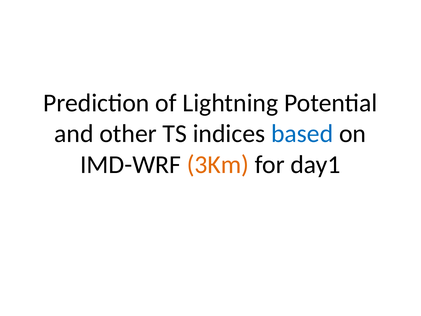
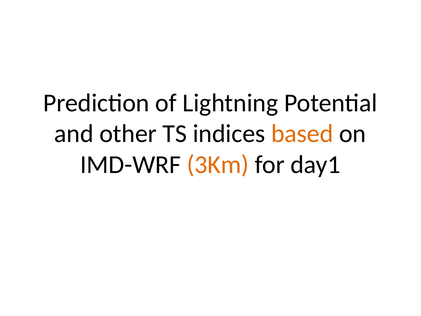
based colour: blue -> orange
